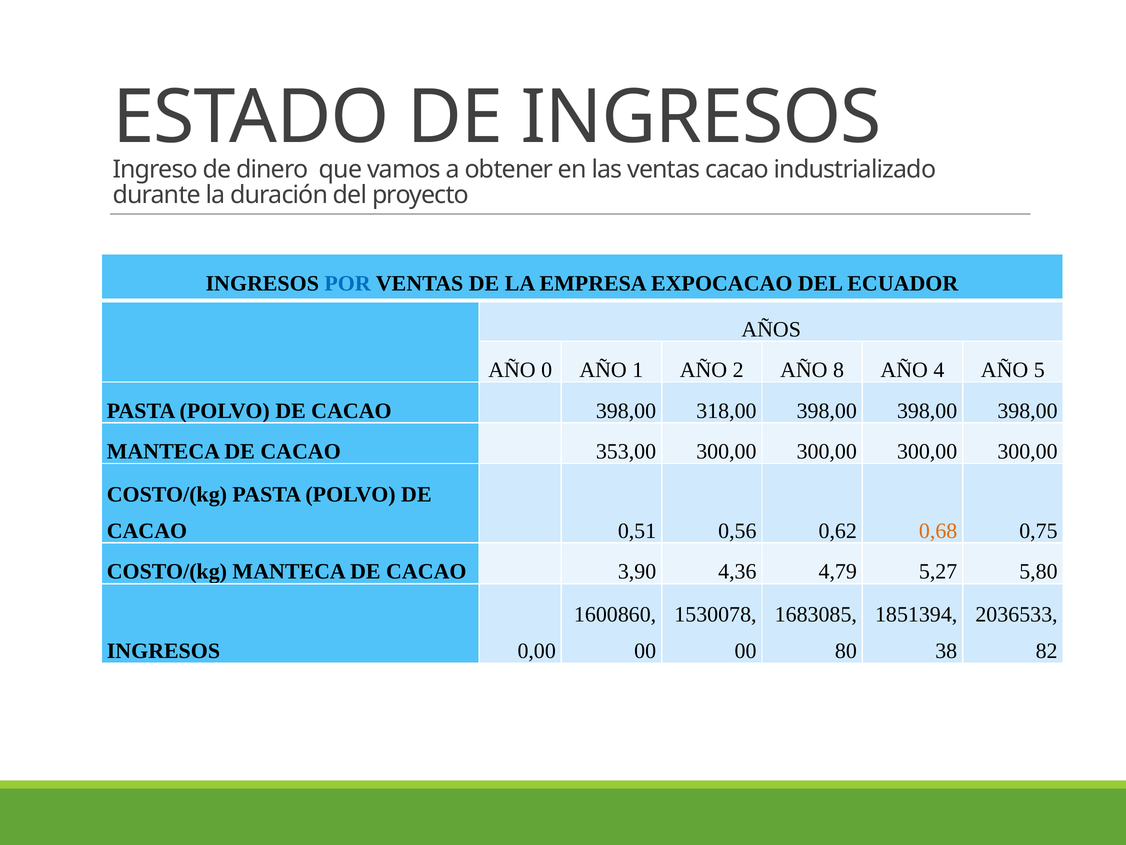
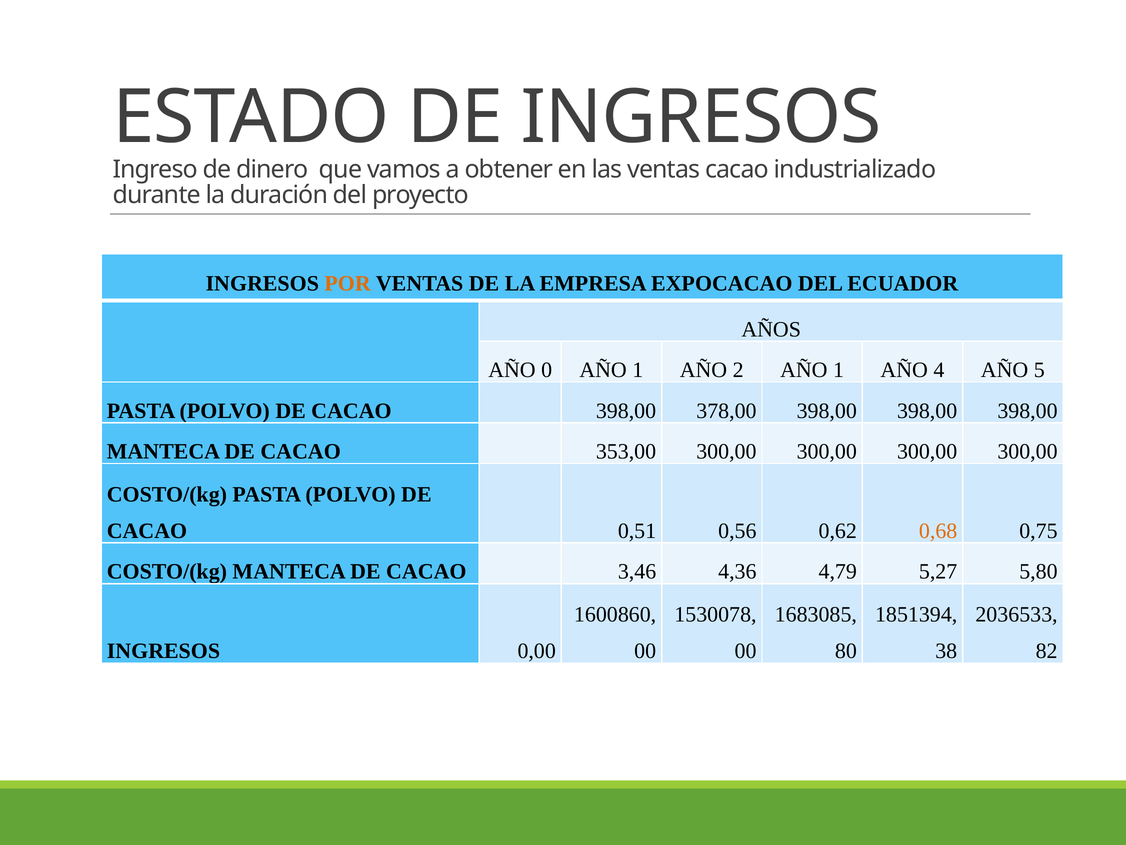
POR colour: blue -> orange
2 AÑO 8: 8 -> 1
318,00: 318,00 -> 378,00
3,90: 3,90 -> 3,46
